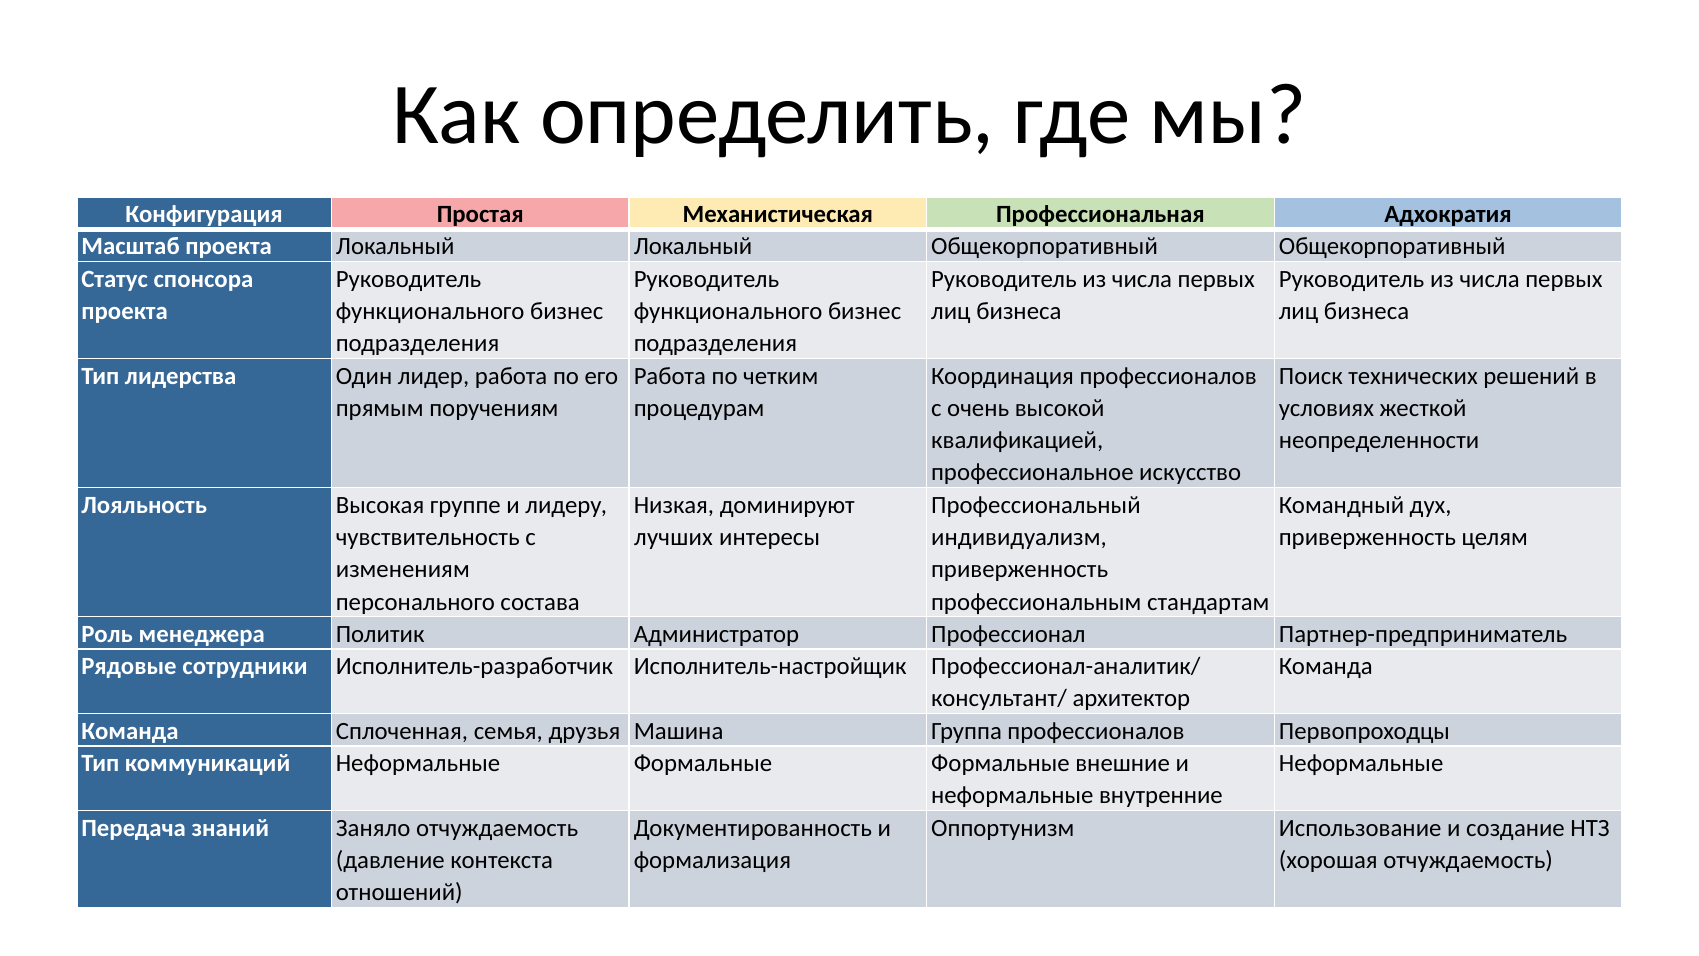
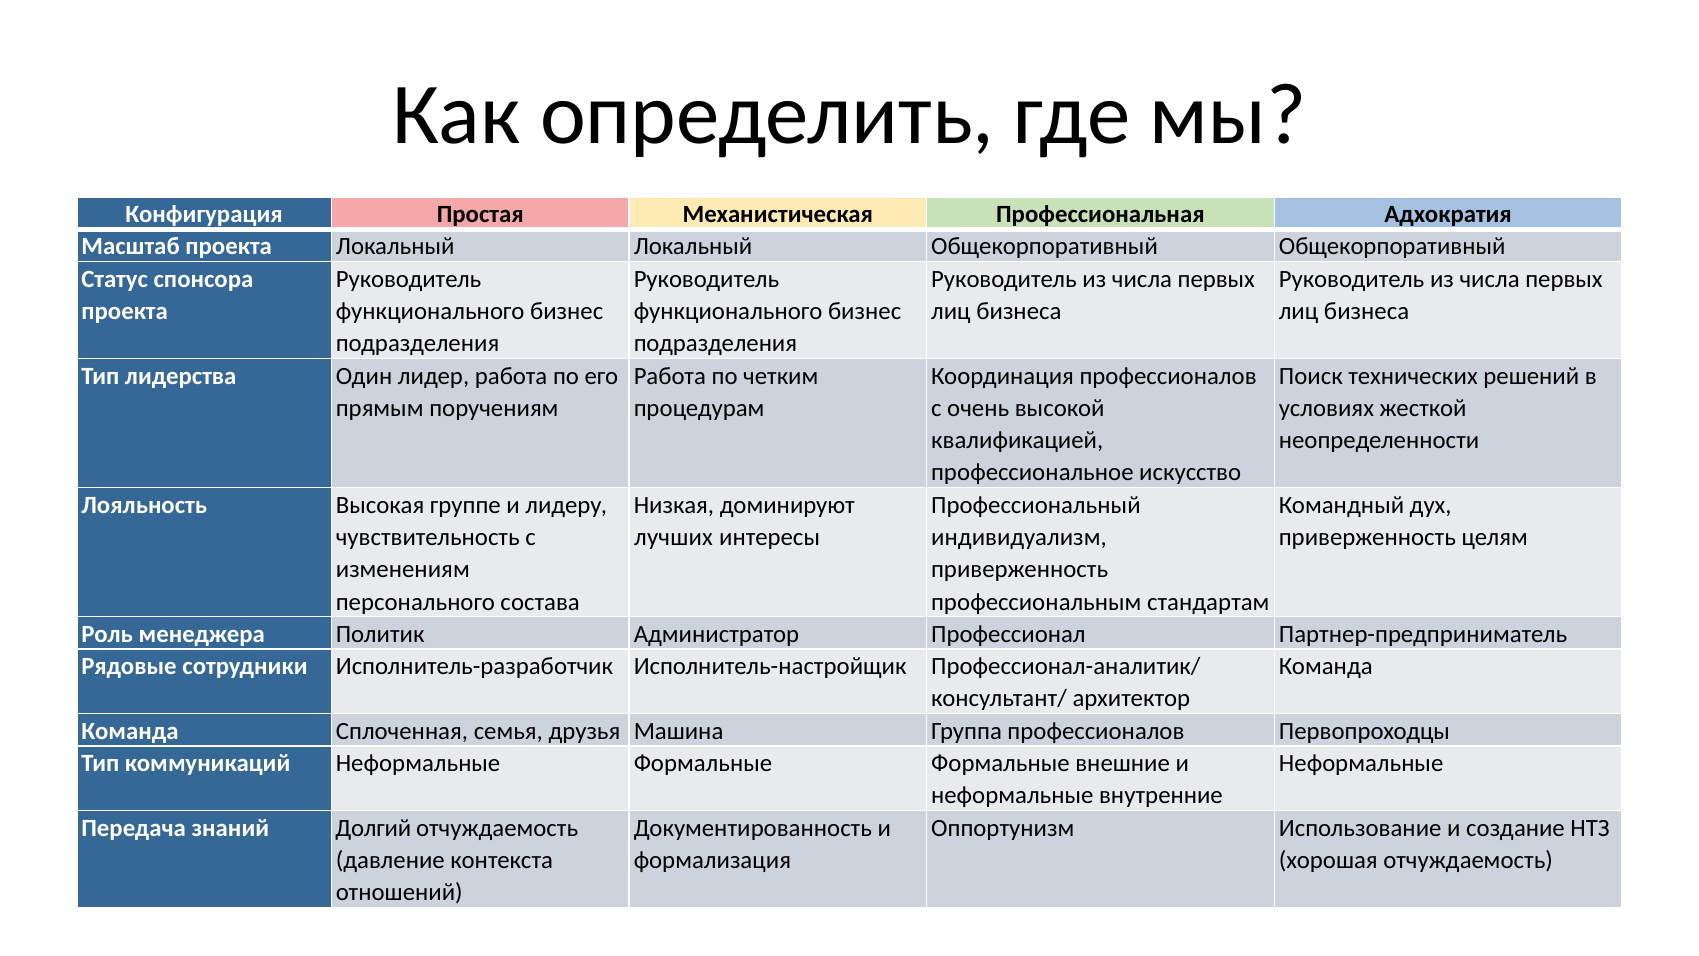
Заняло: Заняло -> Долгий
